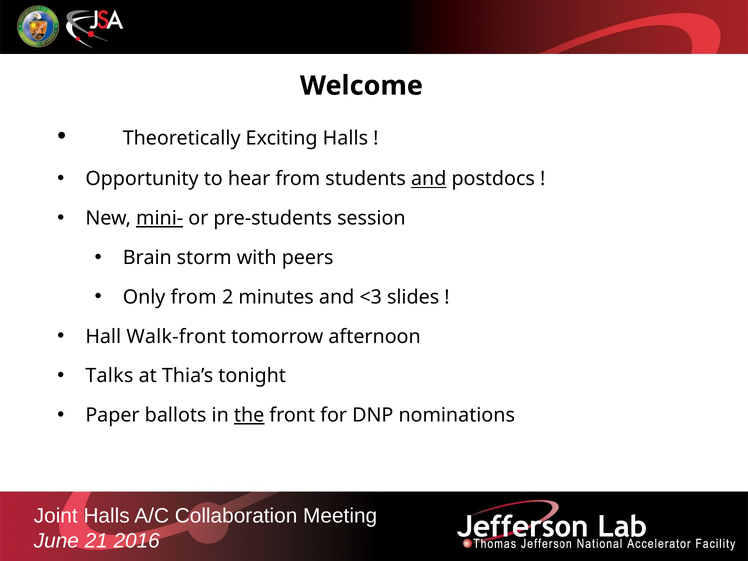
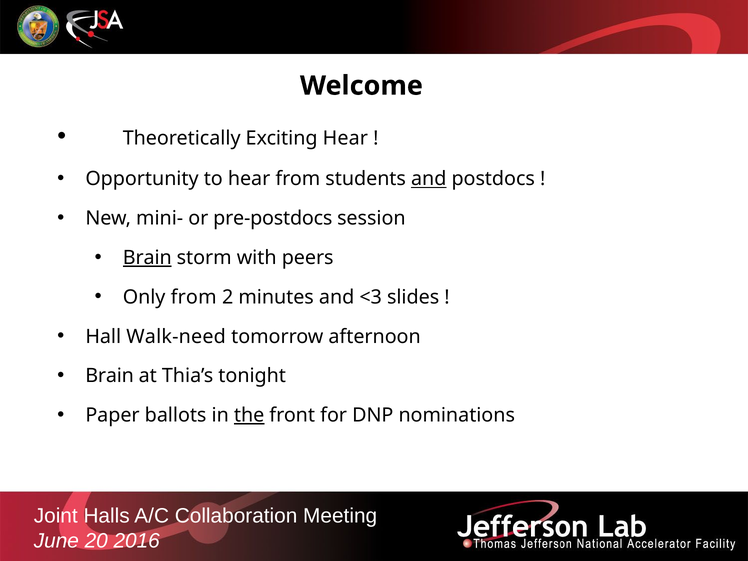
Exciting Halls: Halls -> Hear
mini- underline: present -> none
pre-students: pre-students -> pre-postdocs
Brain at (147, 258) underline: none -> present
Walk-front: Walk-front -> Walk-need
Talks at (109, 376): Talks -> Brain
21: 21 -> 20
